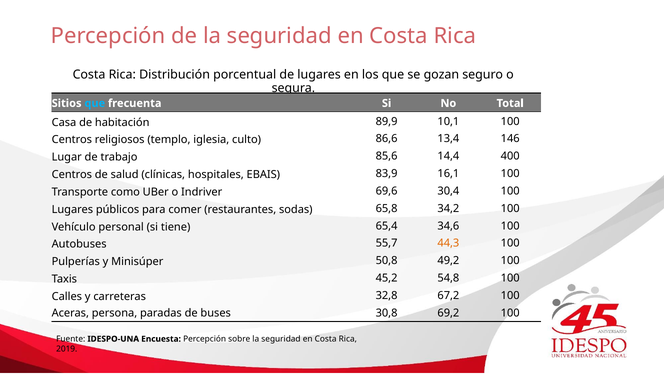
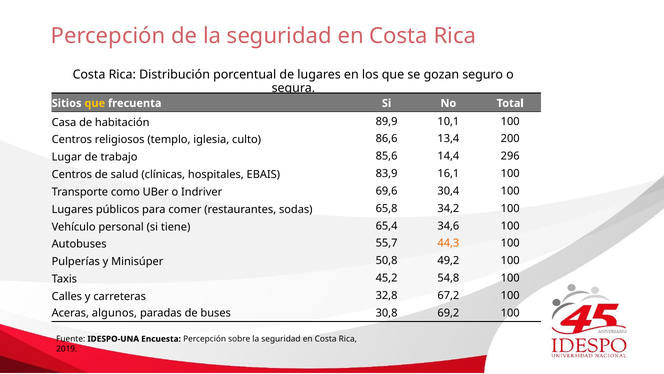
que at (95, 103) colour: light blue -> yellow
146: 146 -> 200
400: 400 -> 296
persona: persona -> algunos
